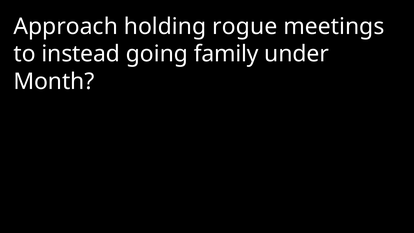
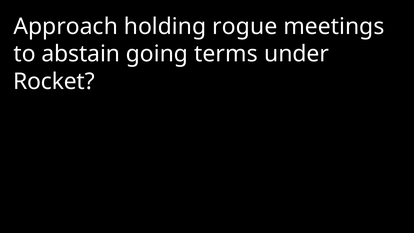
instead: instead -> abstain
family: family -> terms
Month: Month -> Rocket
